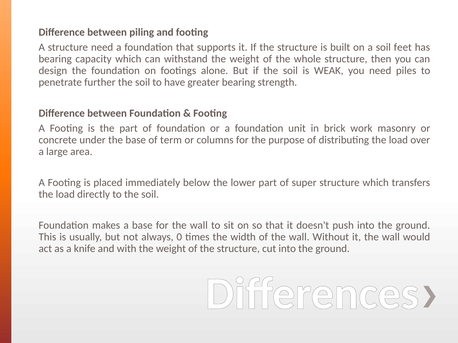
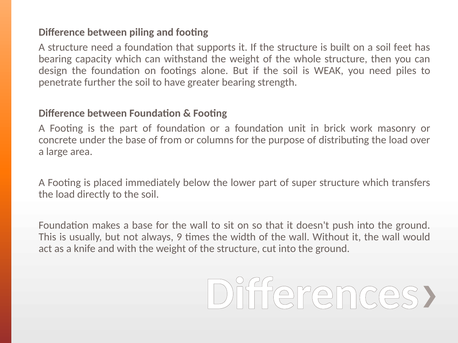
term: term -> from
0: 0 -> 9
